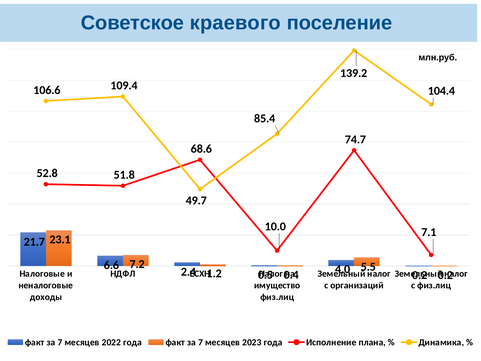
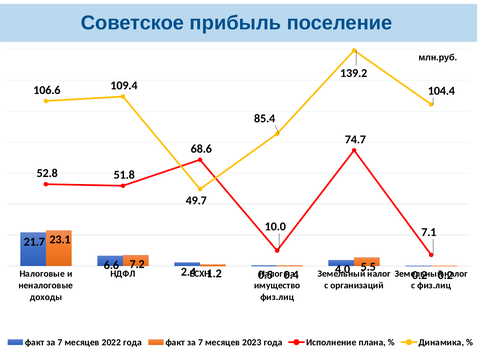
краевого: краевого -> прибыль
